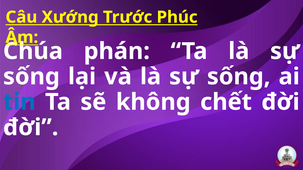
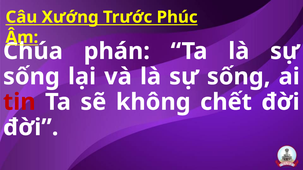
tin colour: blue -> red
